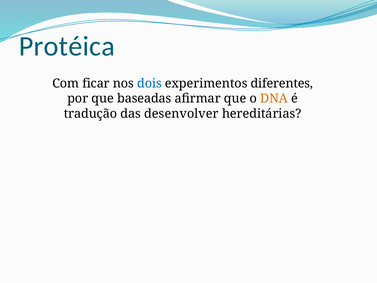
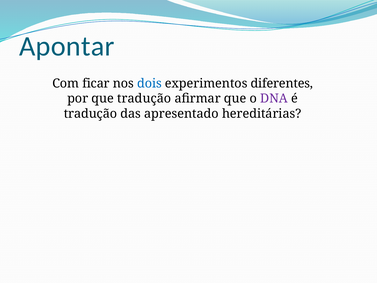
Protéica: Protéica -> Apontar
que baseadas: baseadas -> tradução
DNA colour: orange -> purple
desenvolver: desenvolver -> apresentado
